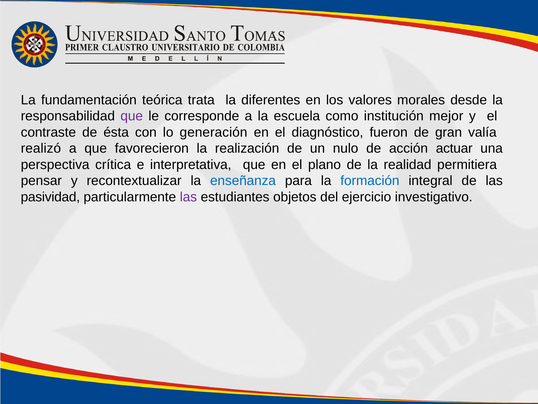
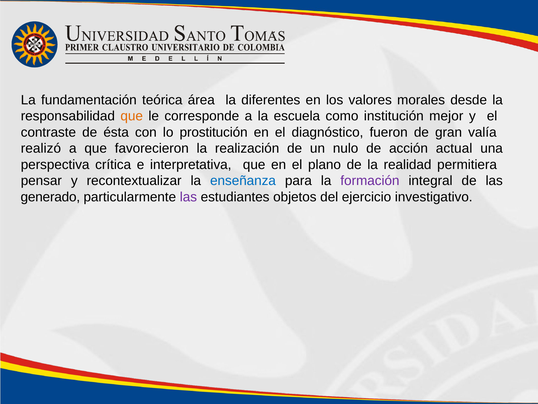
trata: trata -> área
que at (132, 116) colour: purple -> orange
generación: generación -> prostitución
actuar: actuar -> actual
formación colour: blue -> purple
pasividad: pasividad -> generado
